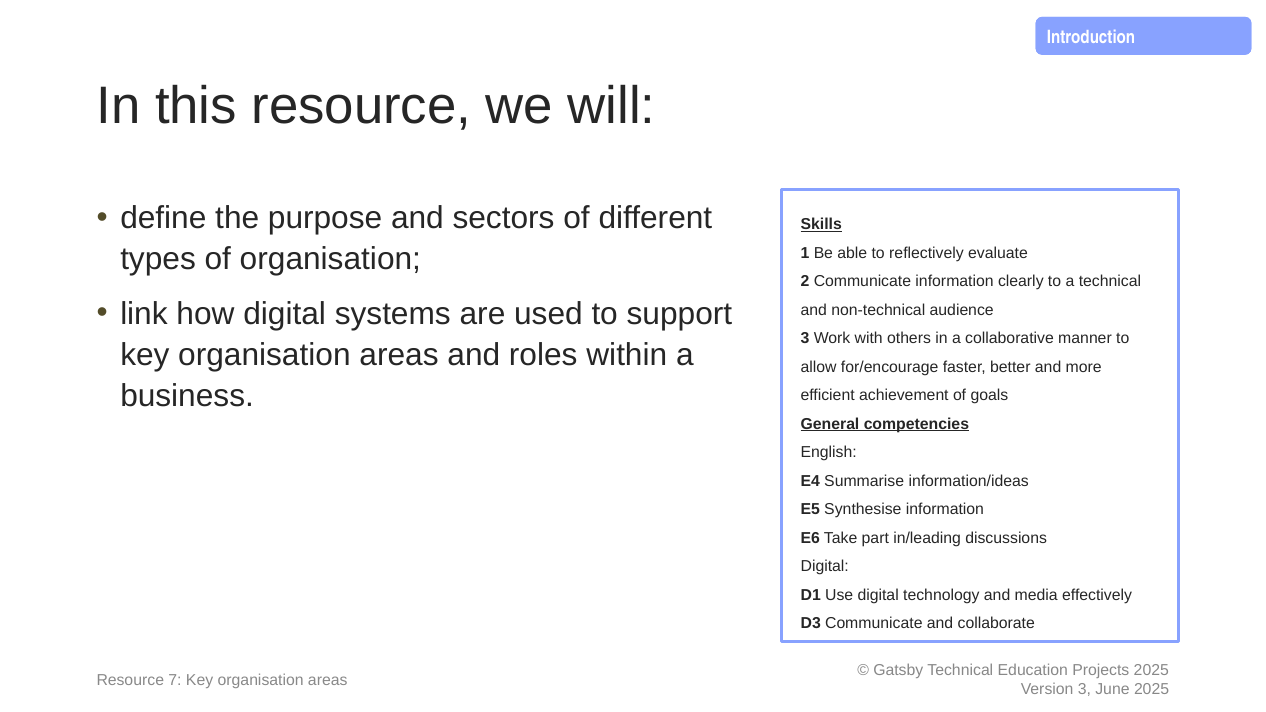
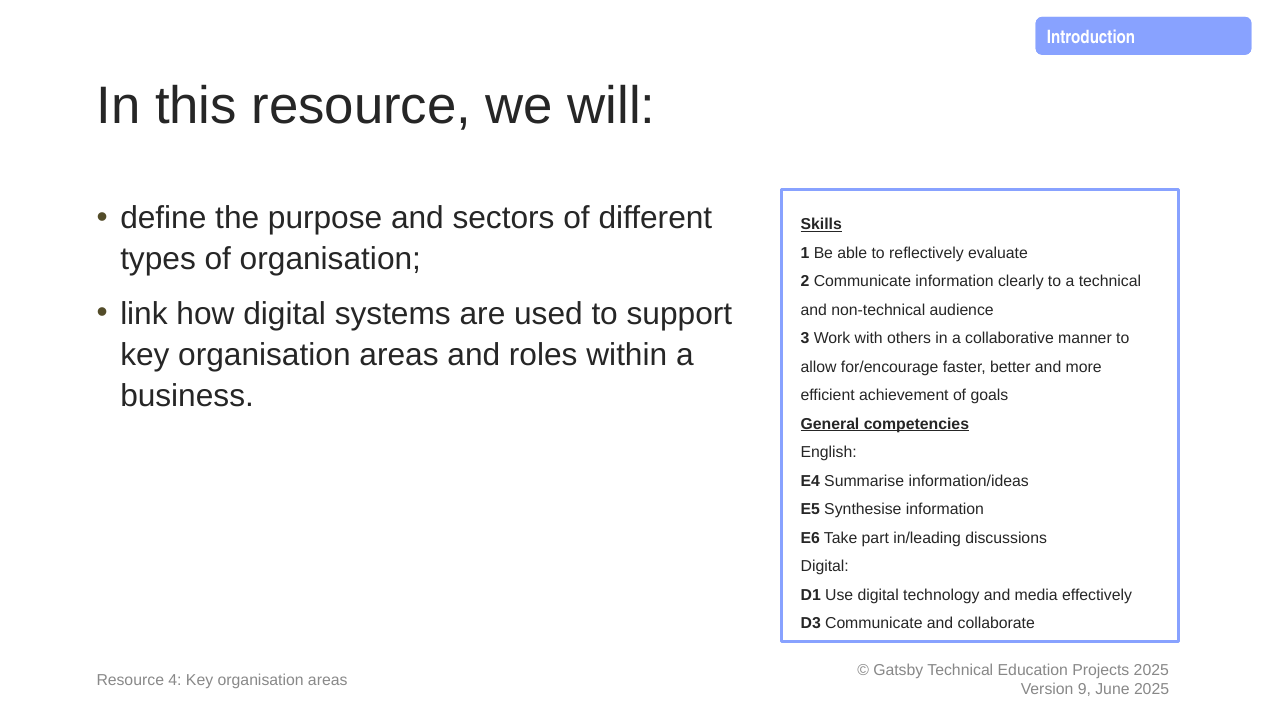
7: 7 -> 4
3 at (1084, 690): 3 -> 9
